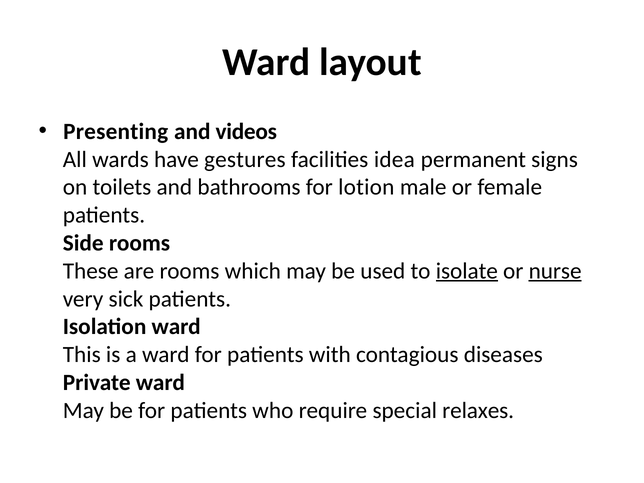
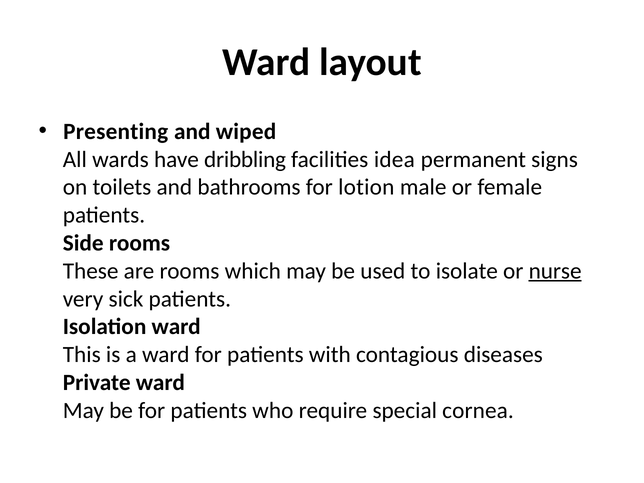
videos: videos -> wiped
gestures: gestures -> dribbling
isolate underline: present -> none
relaxes: relaxes -> cornea
